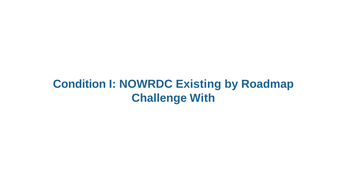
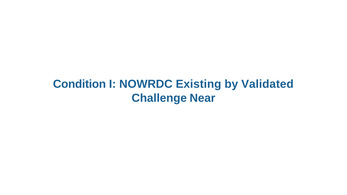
Roadmap: Roadmap -> Validated
With: With -> Near
